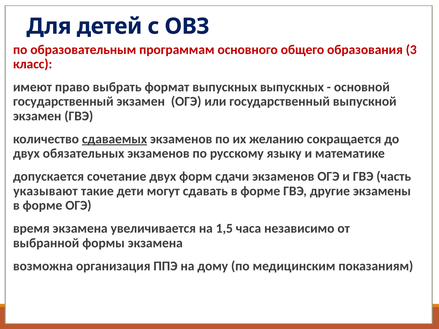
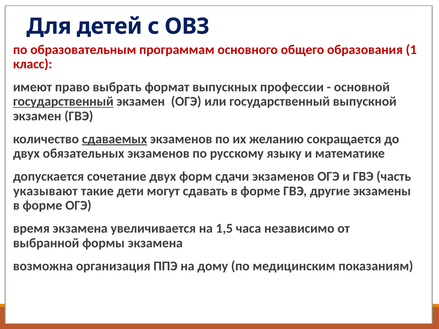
3: 3 -> 1
выпускных выпускных: выпускных -> профессии
государственный at (63, 102) underline: none -> present
